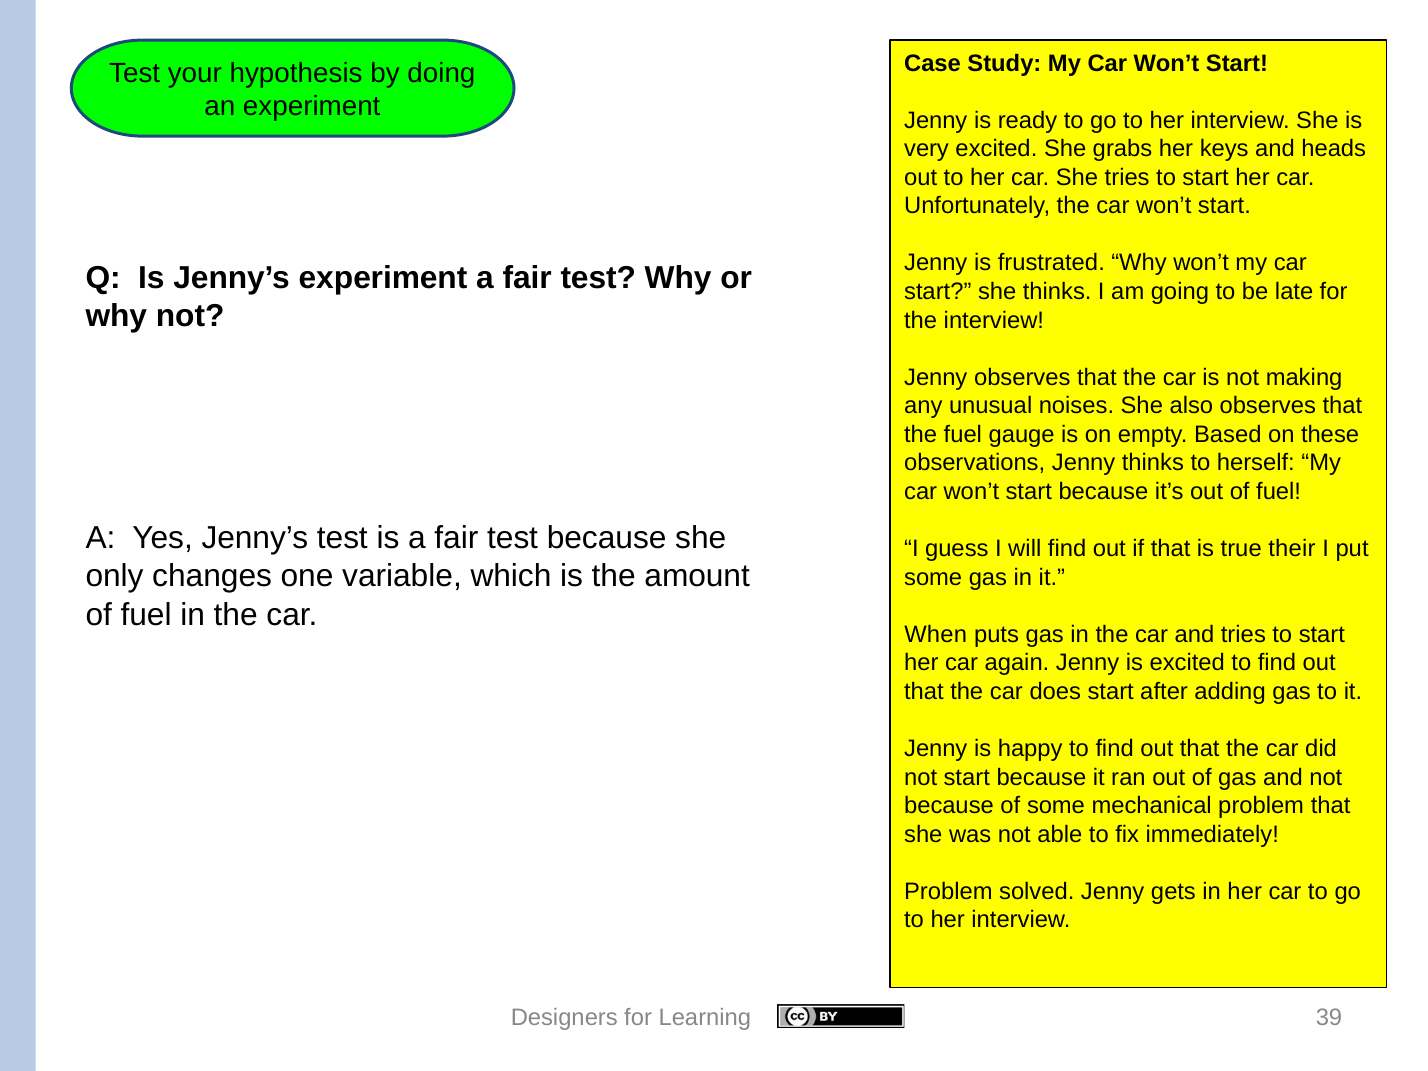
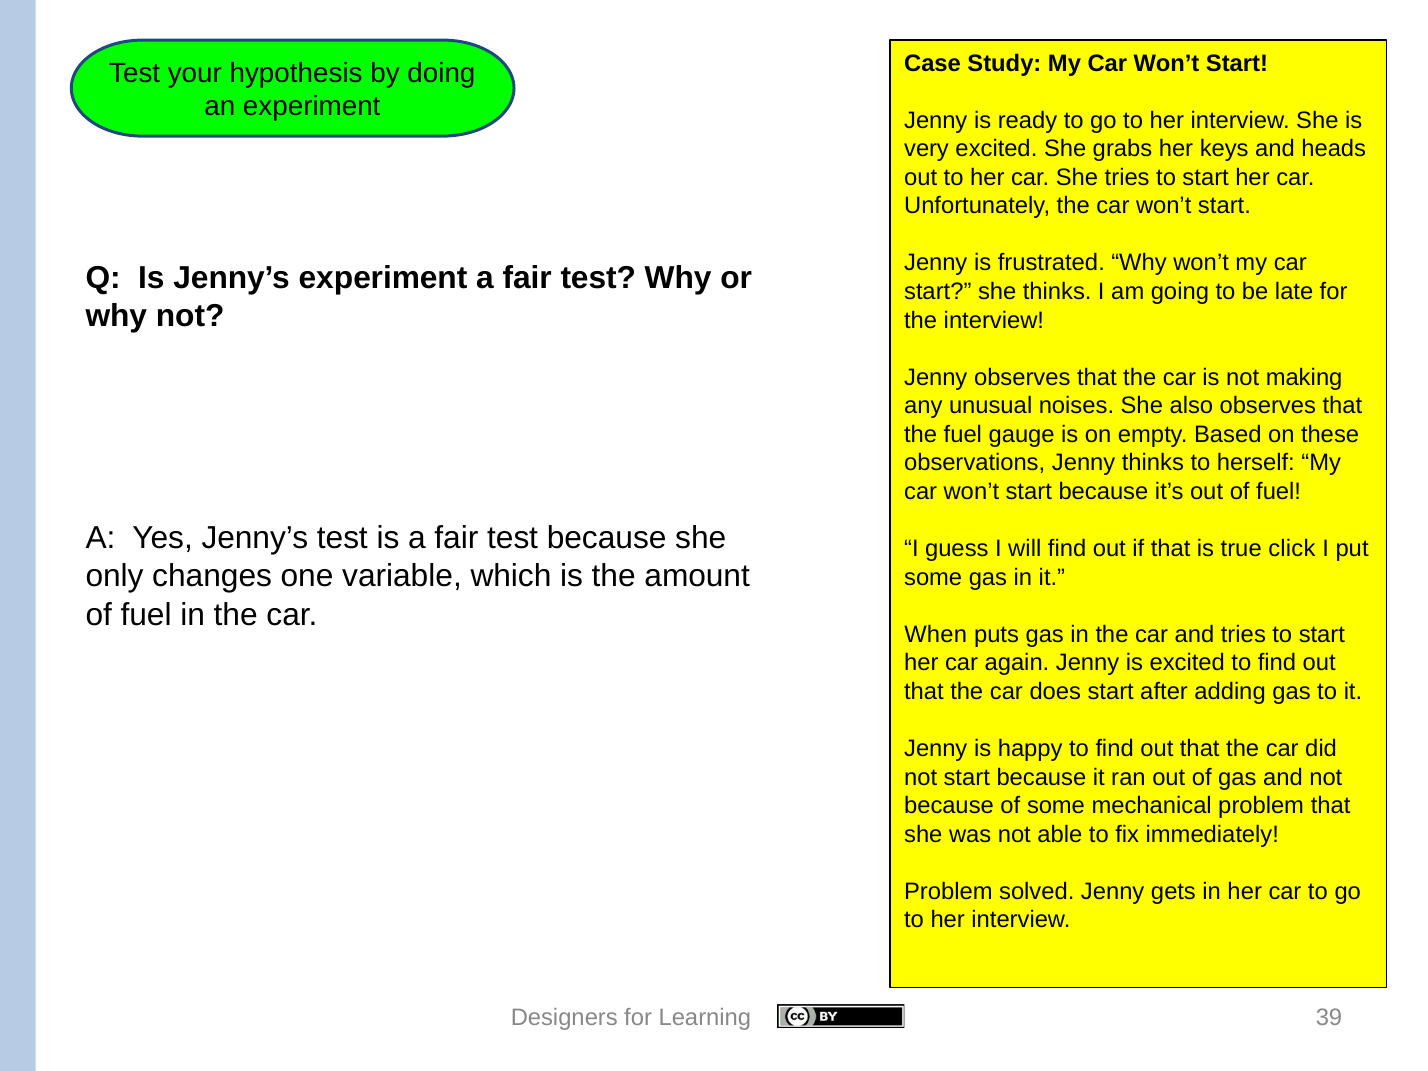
their: their -> click
